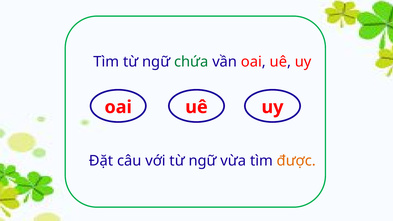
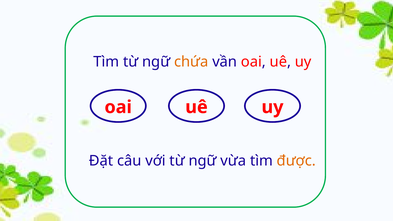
chứa colour: green -> orange
